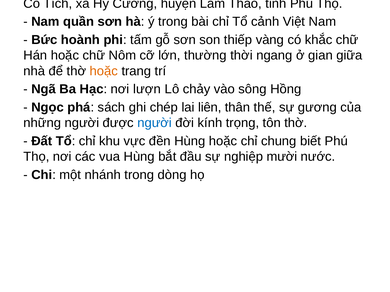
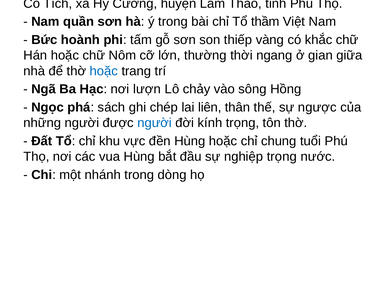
cảnh: cảnh -> thầm
hoặc at (104, 71) colour: orange -> blue
gương: gương -> ngược
biết: biết -> tuổi
nghiệp mười: mười -> trọng
